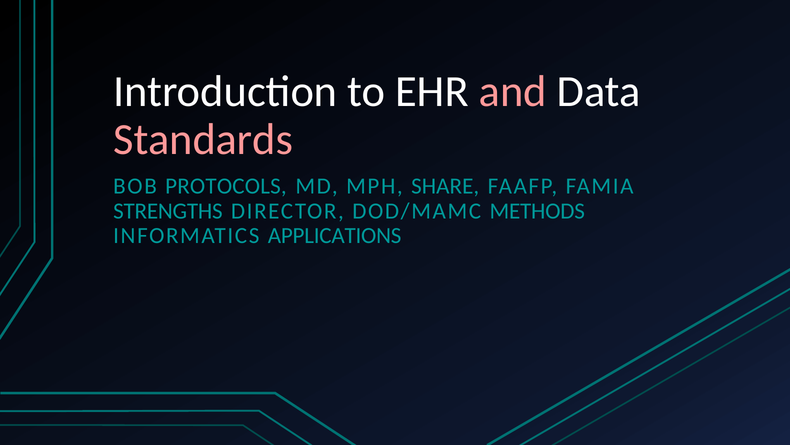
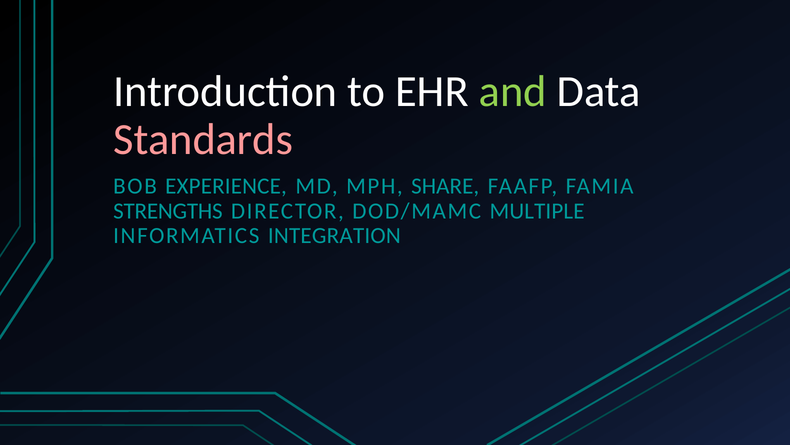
and colour: pink -> light green
PROTOCOLS: PROTOCOLS -> EXPERIENCE
METHODS: METHODS -> MULTIPLE
APPLICATIONS: APPLICATIONS -> INTEGRATION
